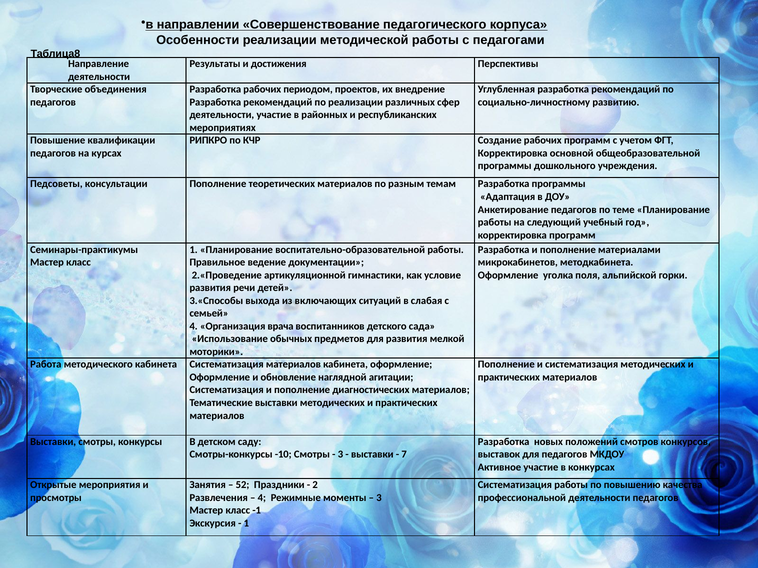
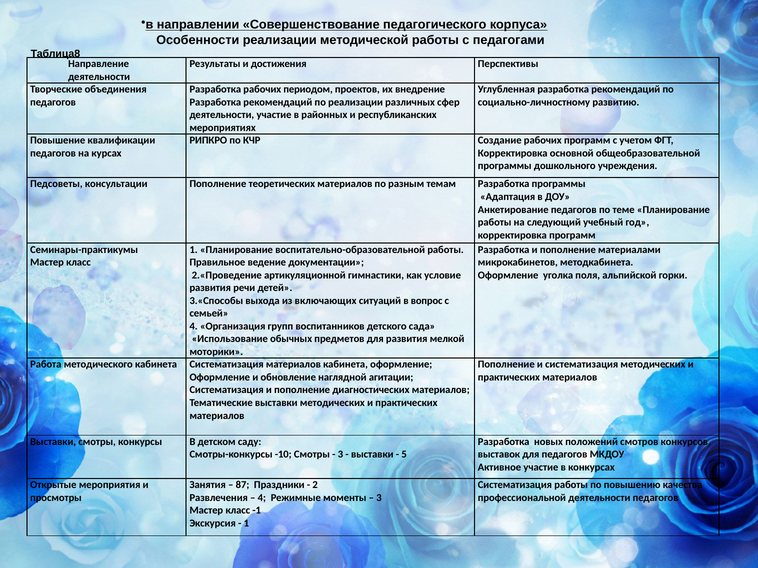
слабая: слабая -> вопрос
врача: врача -> групп
7: 7 -> 5
52: 52 -> 87
